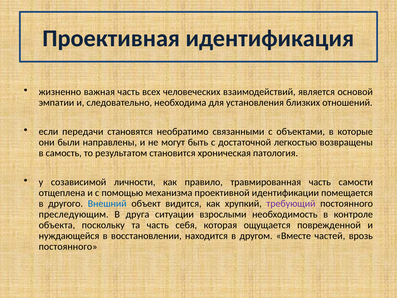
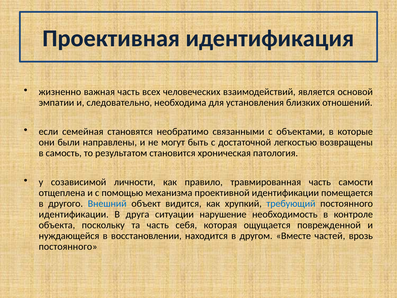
передачи: передачи -> семейная
требующий colour: purple -> blue
преследующим at (74, 214): преследующим -> идентификации
взрослыми: взрослыми -> нарушение
